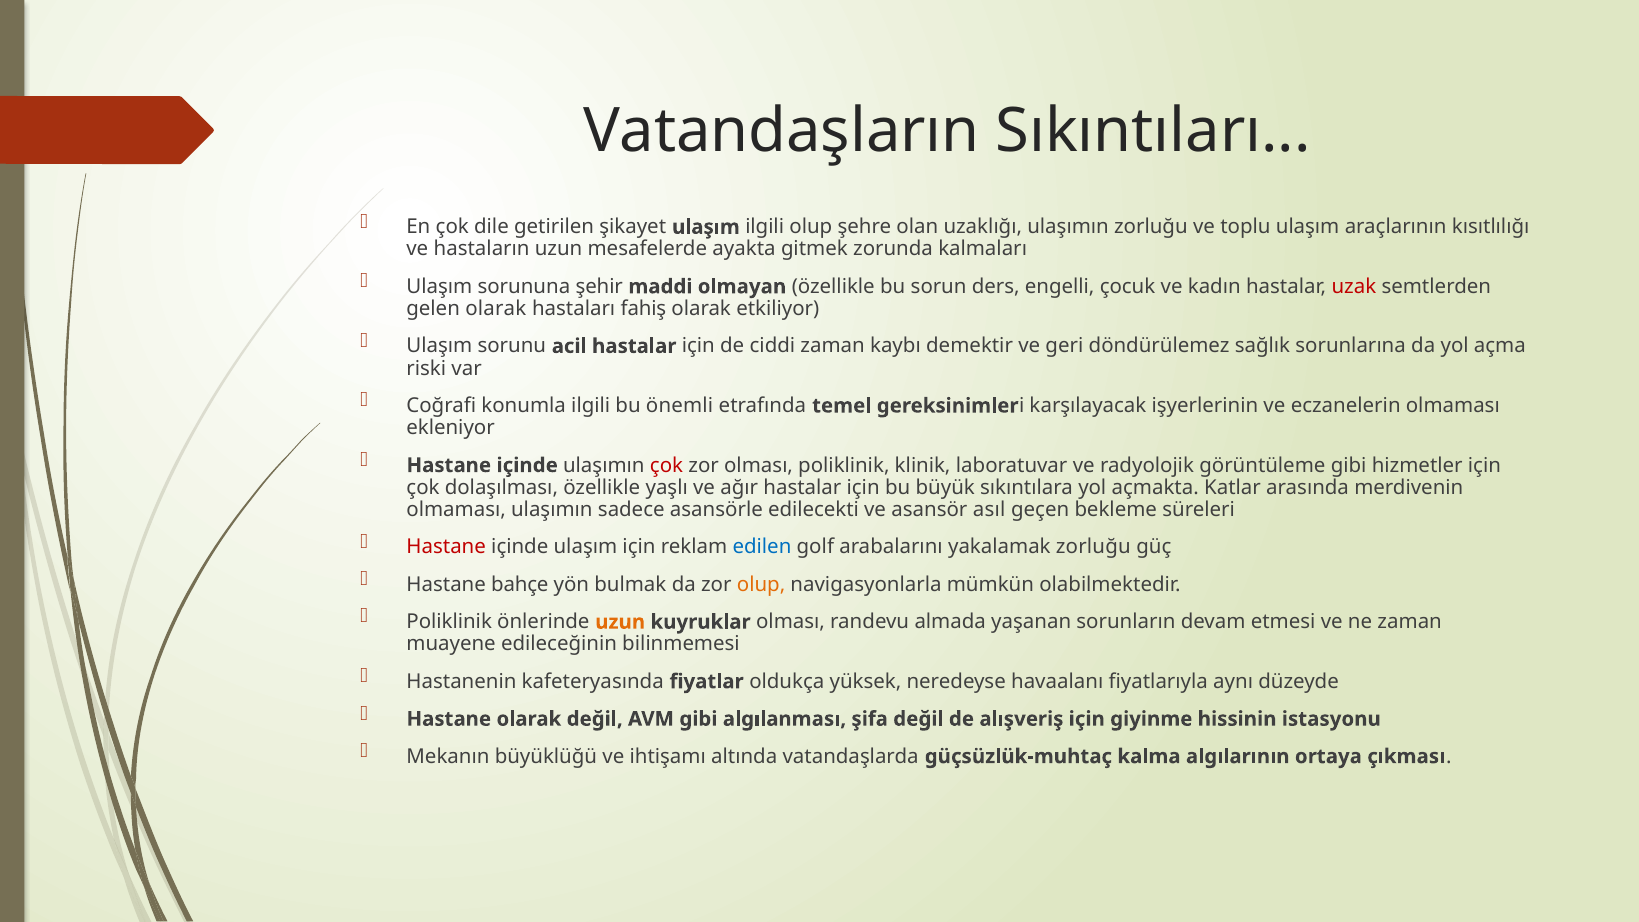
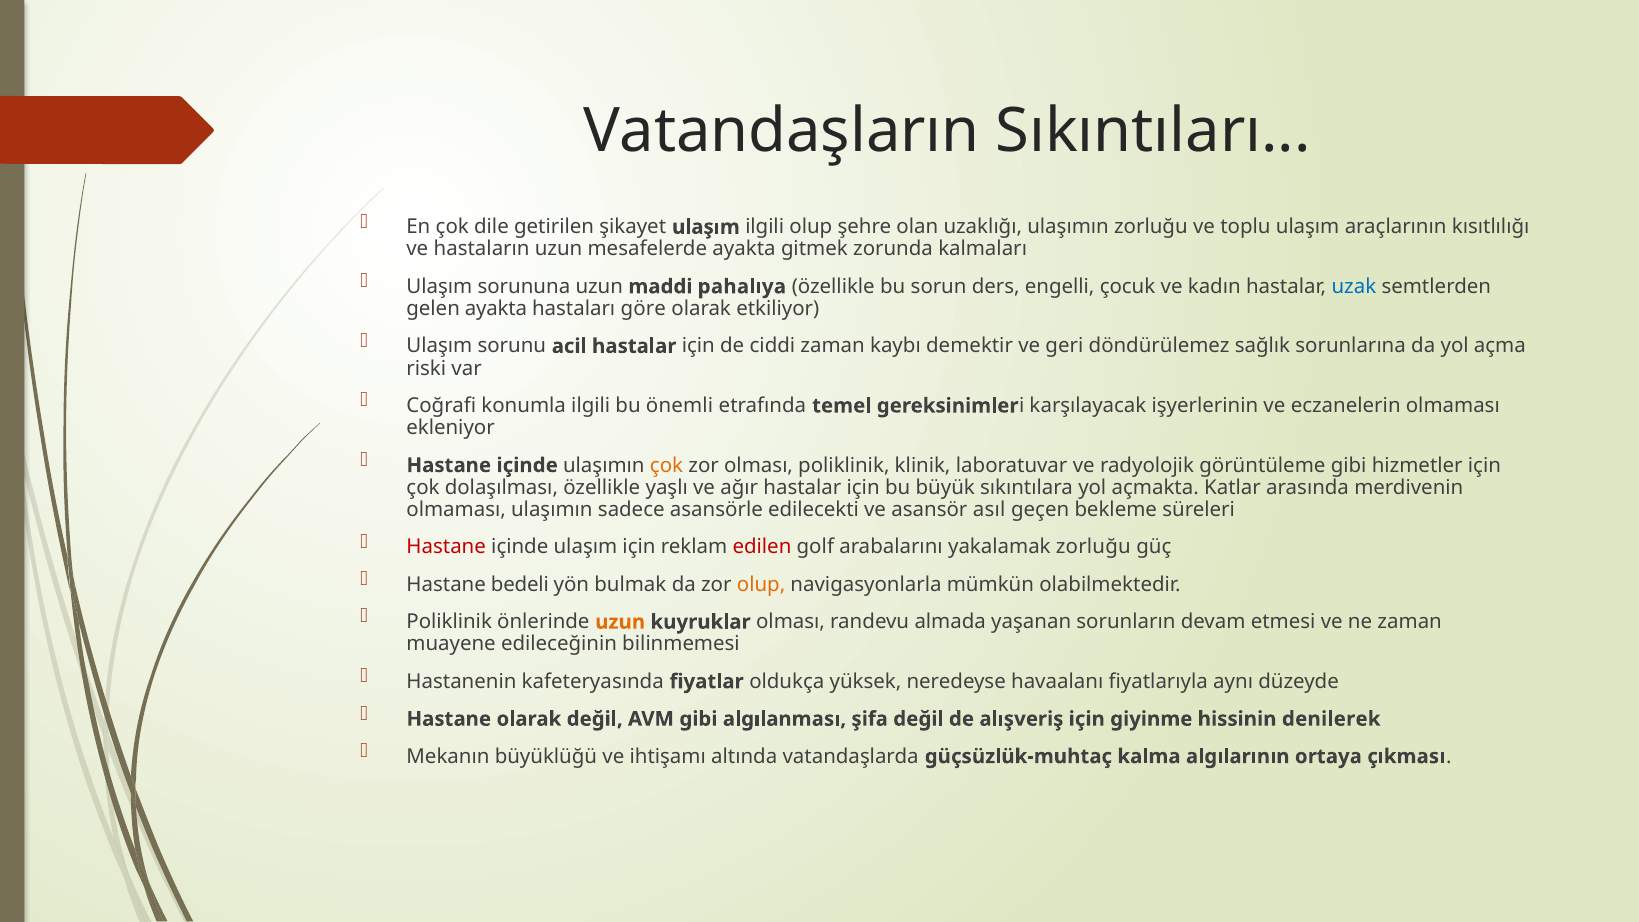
sorununa şehir: şehir -> uzun
olmayan: olmayan -> pahalıya
uzak colour: red -> blue
gelen olarak: olarak -> ayakta
fahiş: fahiş -> göre
çok at (667, 465) colour: red -> orange
edilen colour: blue -> red
bahçe: bahçe -> bedeli
istasyonu: istasyonu -> denilerek
